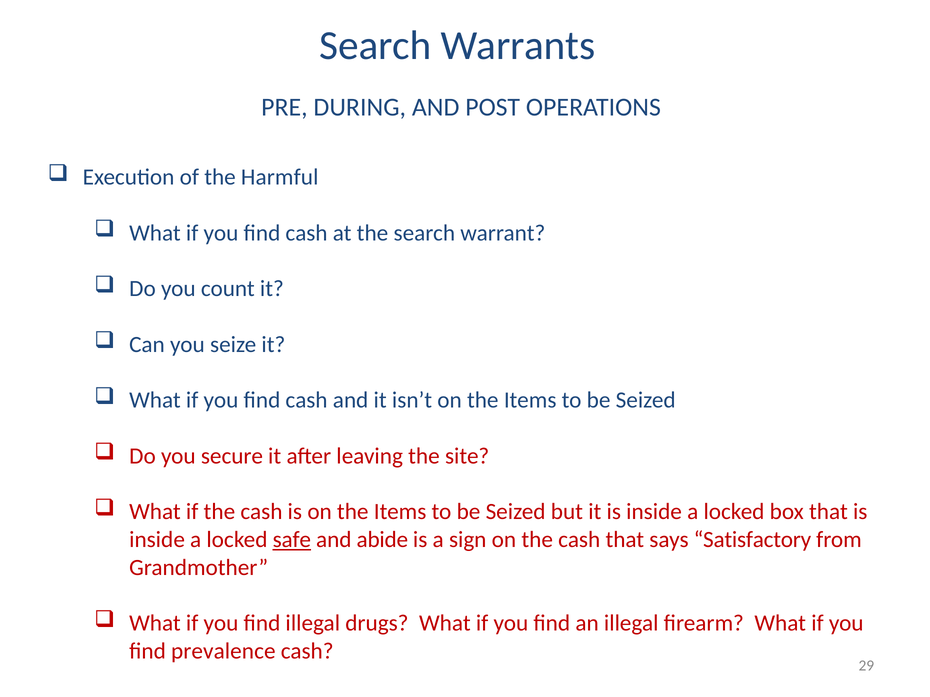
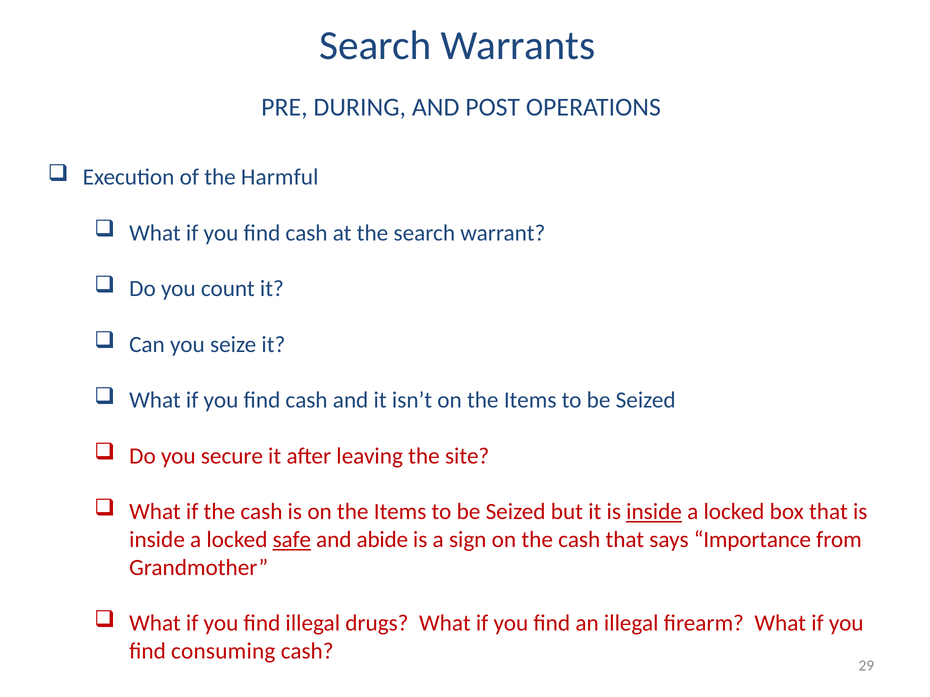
inside at (654, 512) underline: none -> present
Satisfactory: Satisfactory -> Importance
prevalence: prevalence -> consuming
